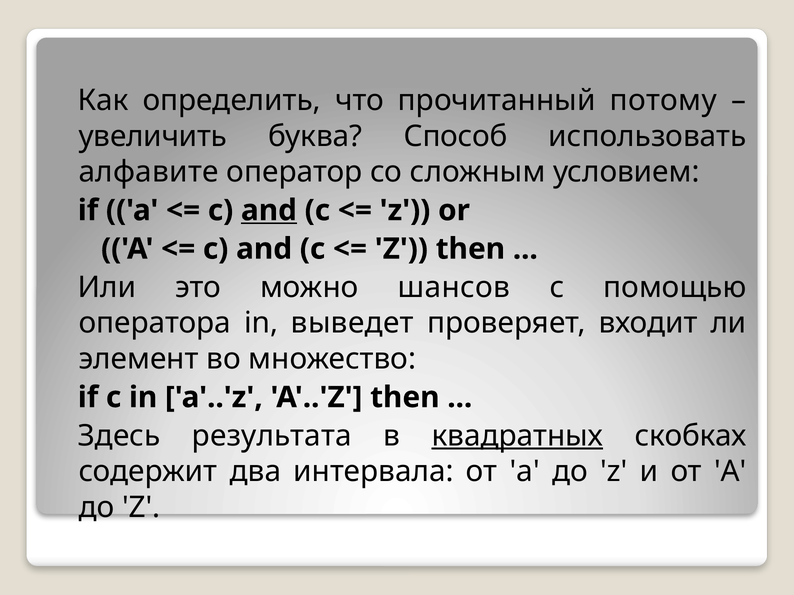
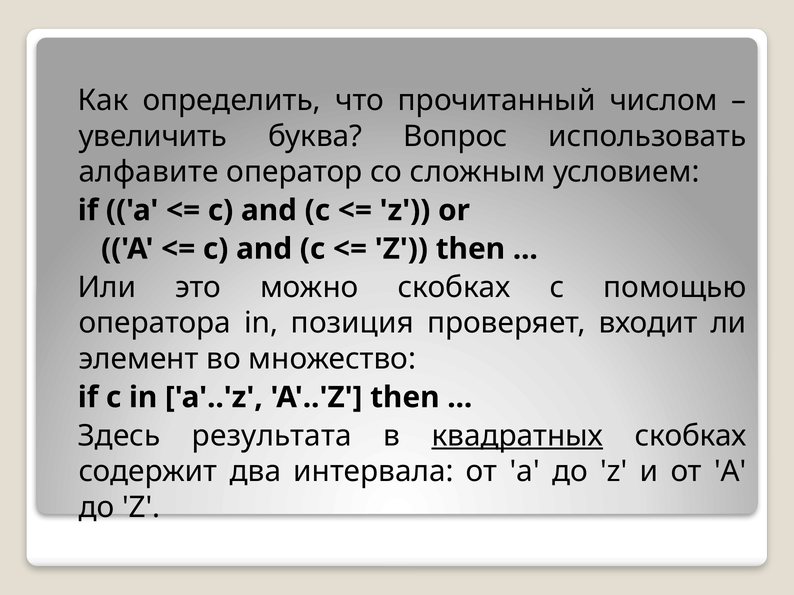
потому: потому -> числом
Способ: Способ -> Вопрос
and at (269, 211) underline: present -> none
можно шансов: шансов -> скобках
выведет: выведет -> позиция
